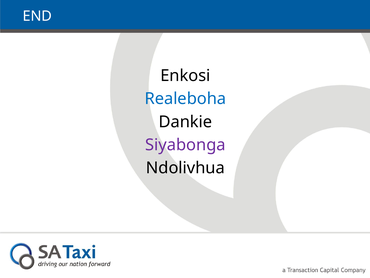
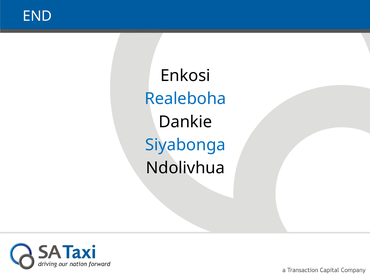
Siyabonga colour: purple -> blue
